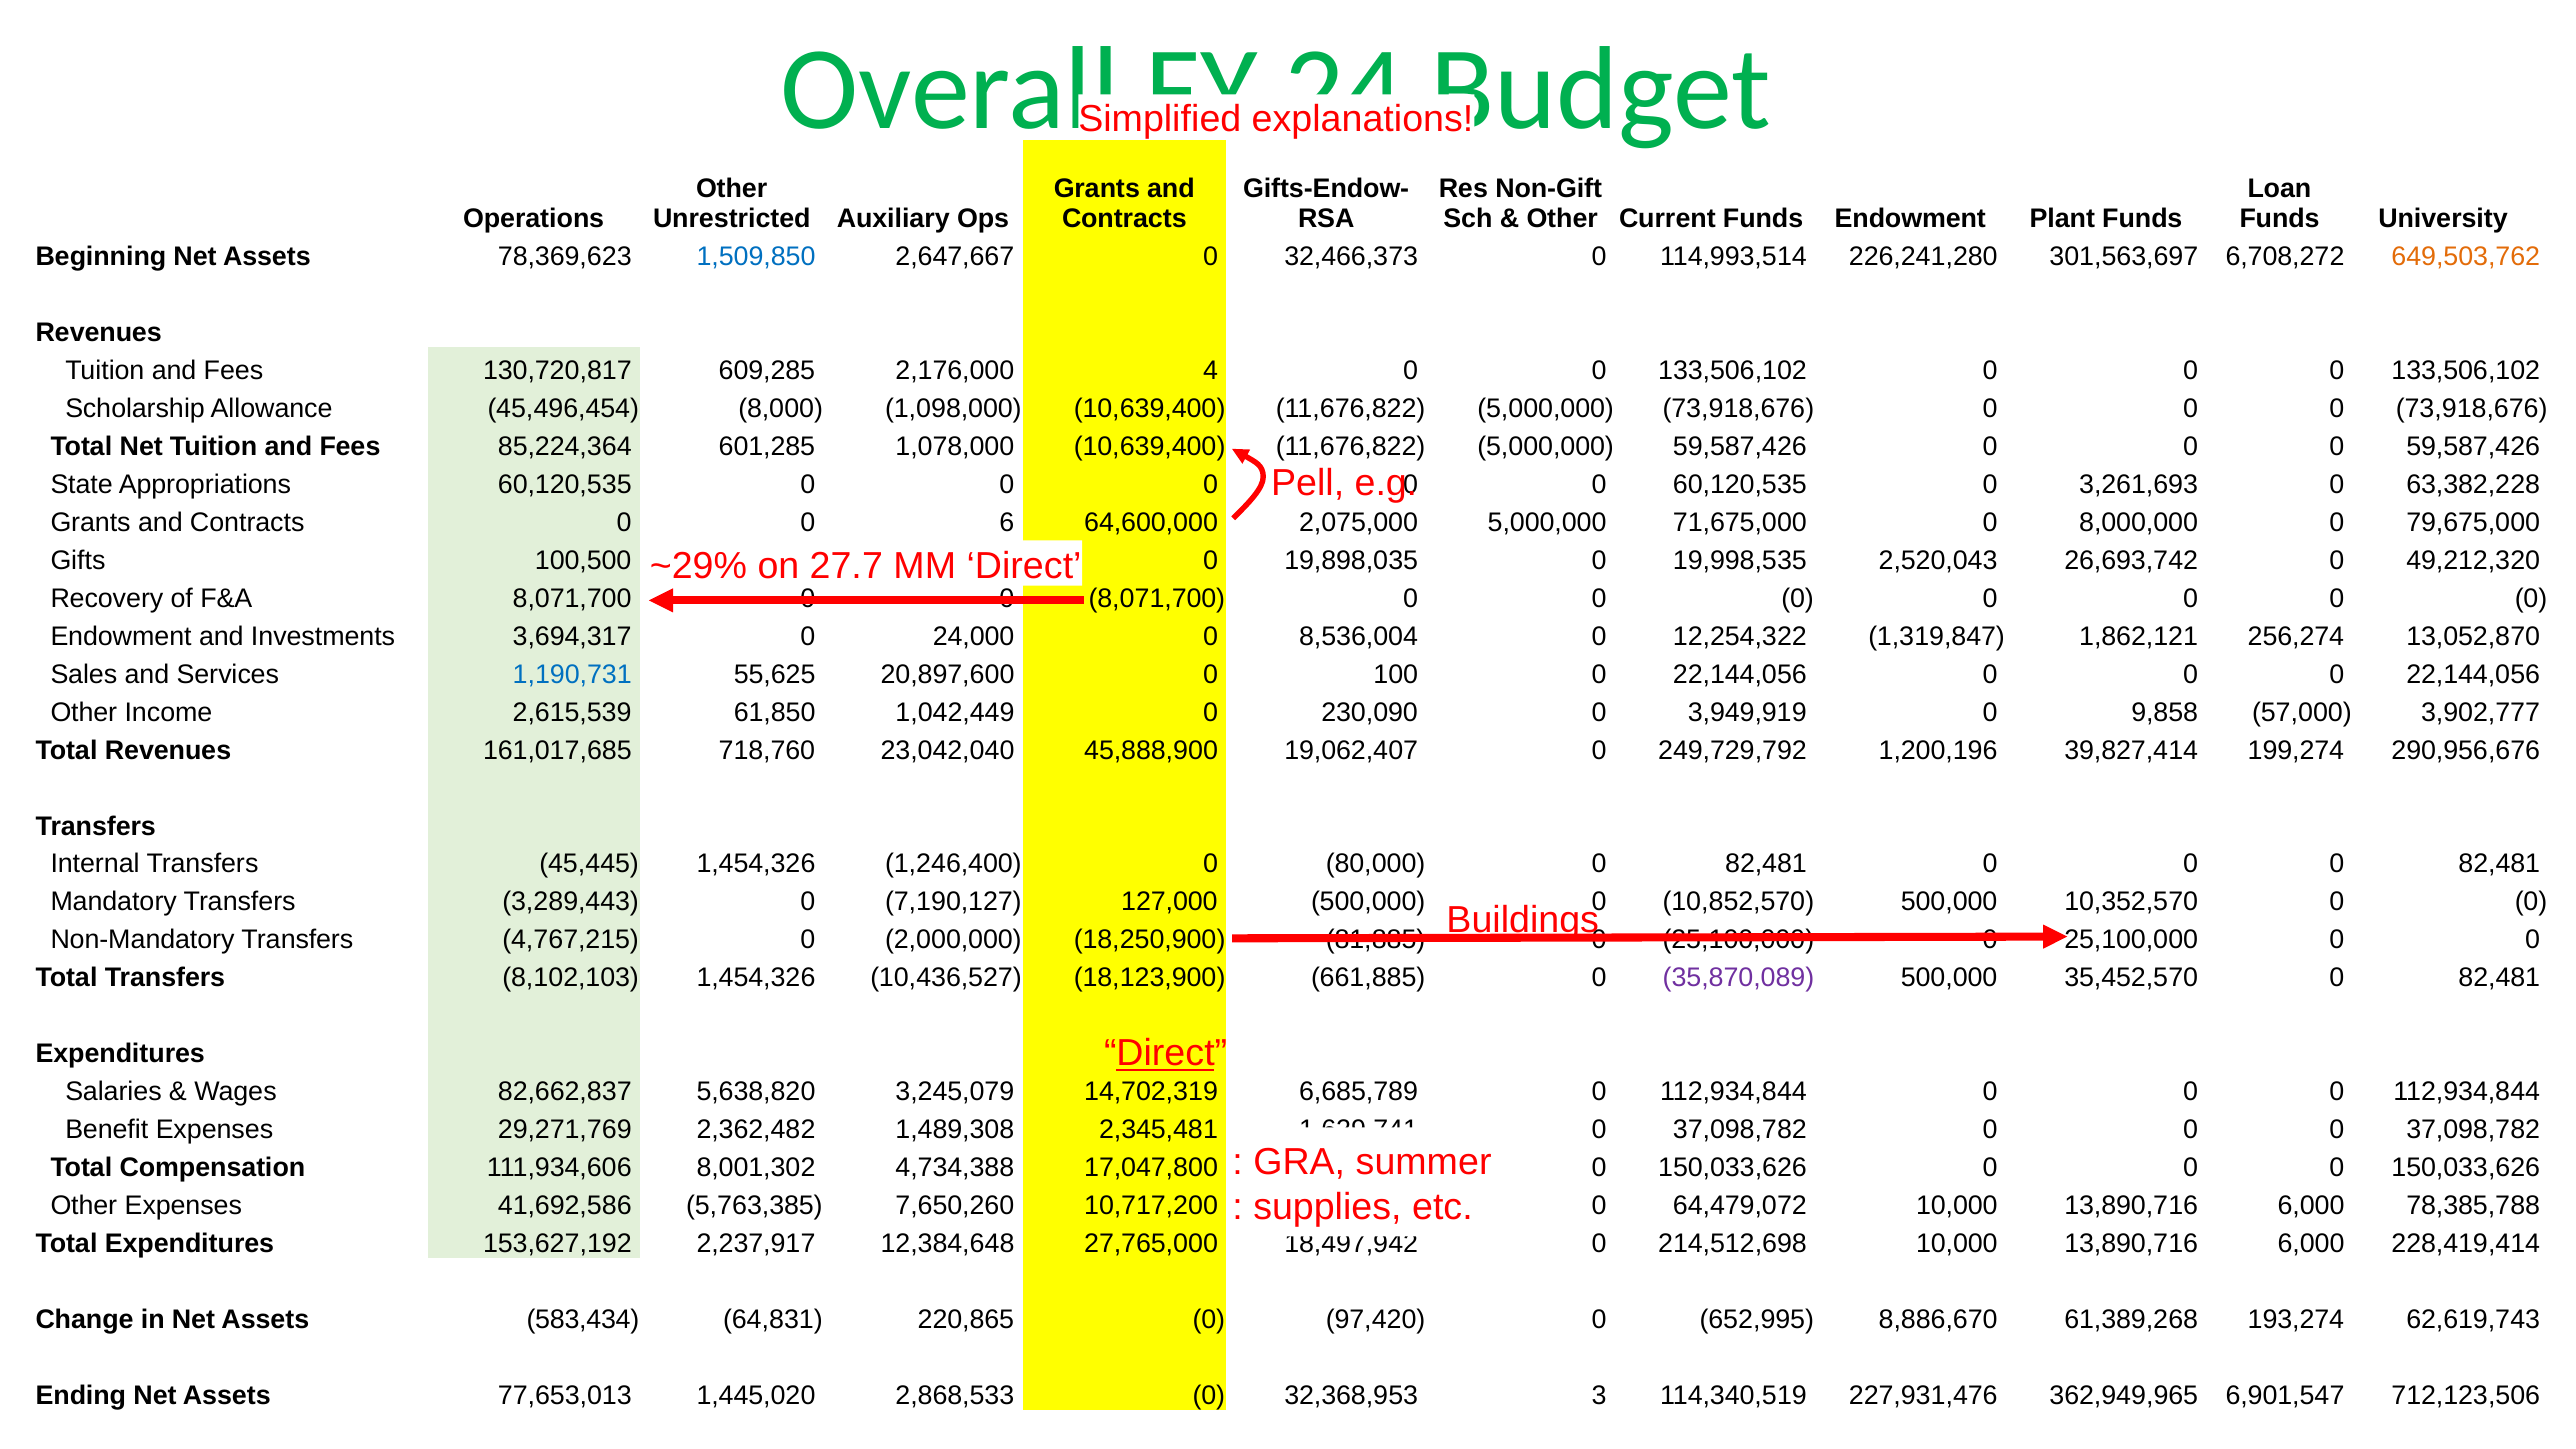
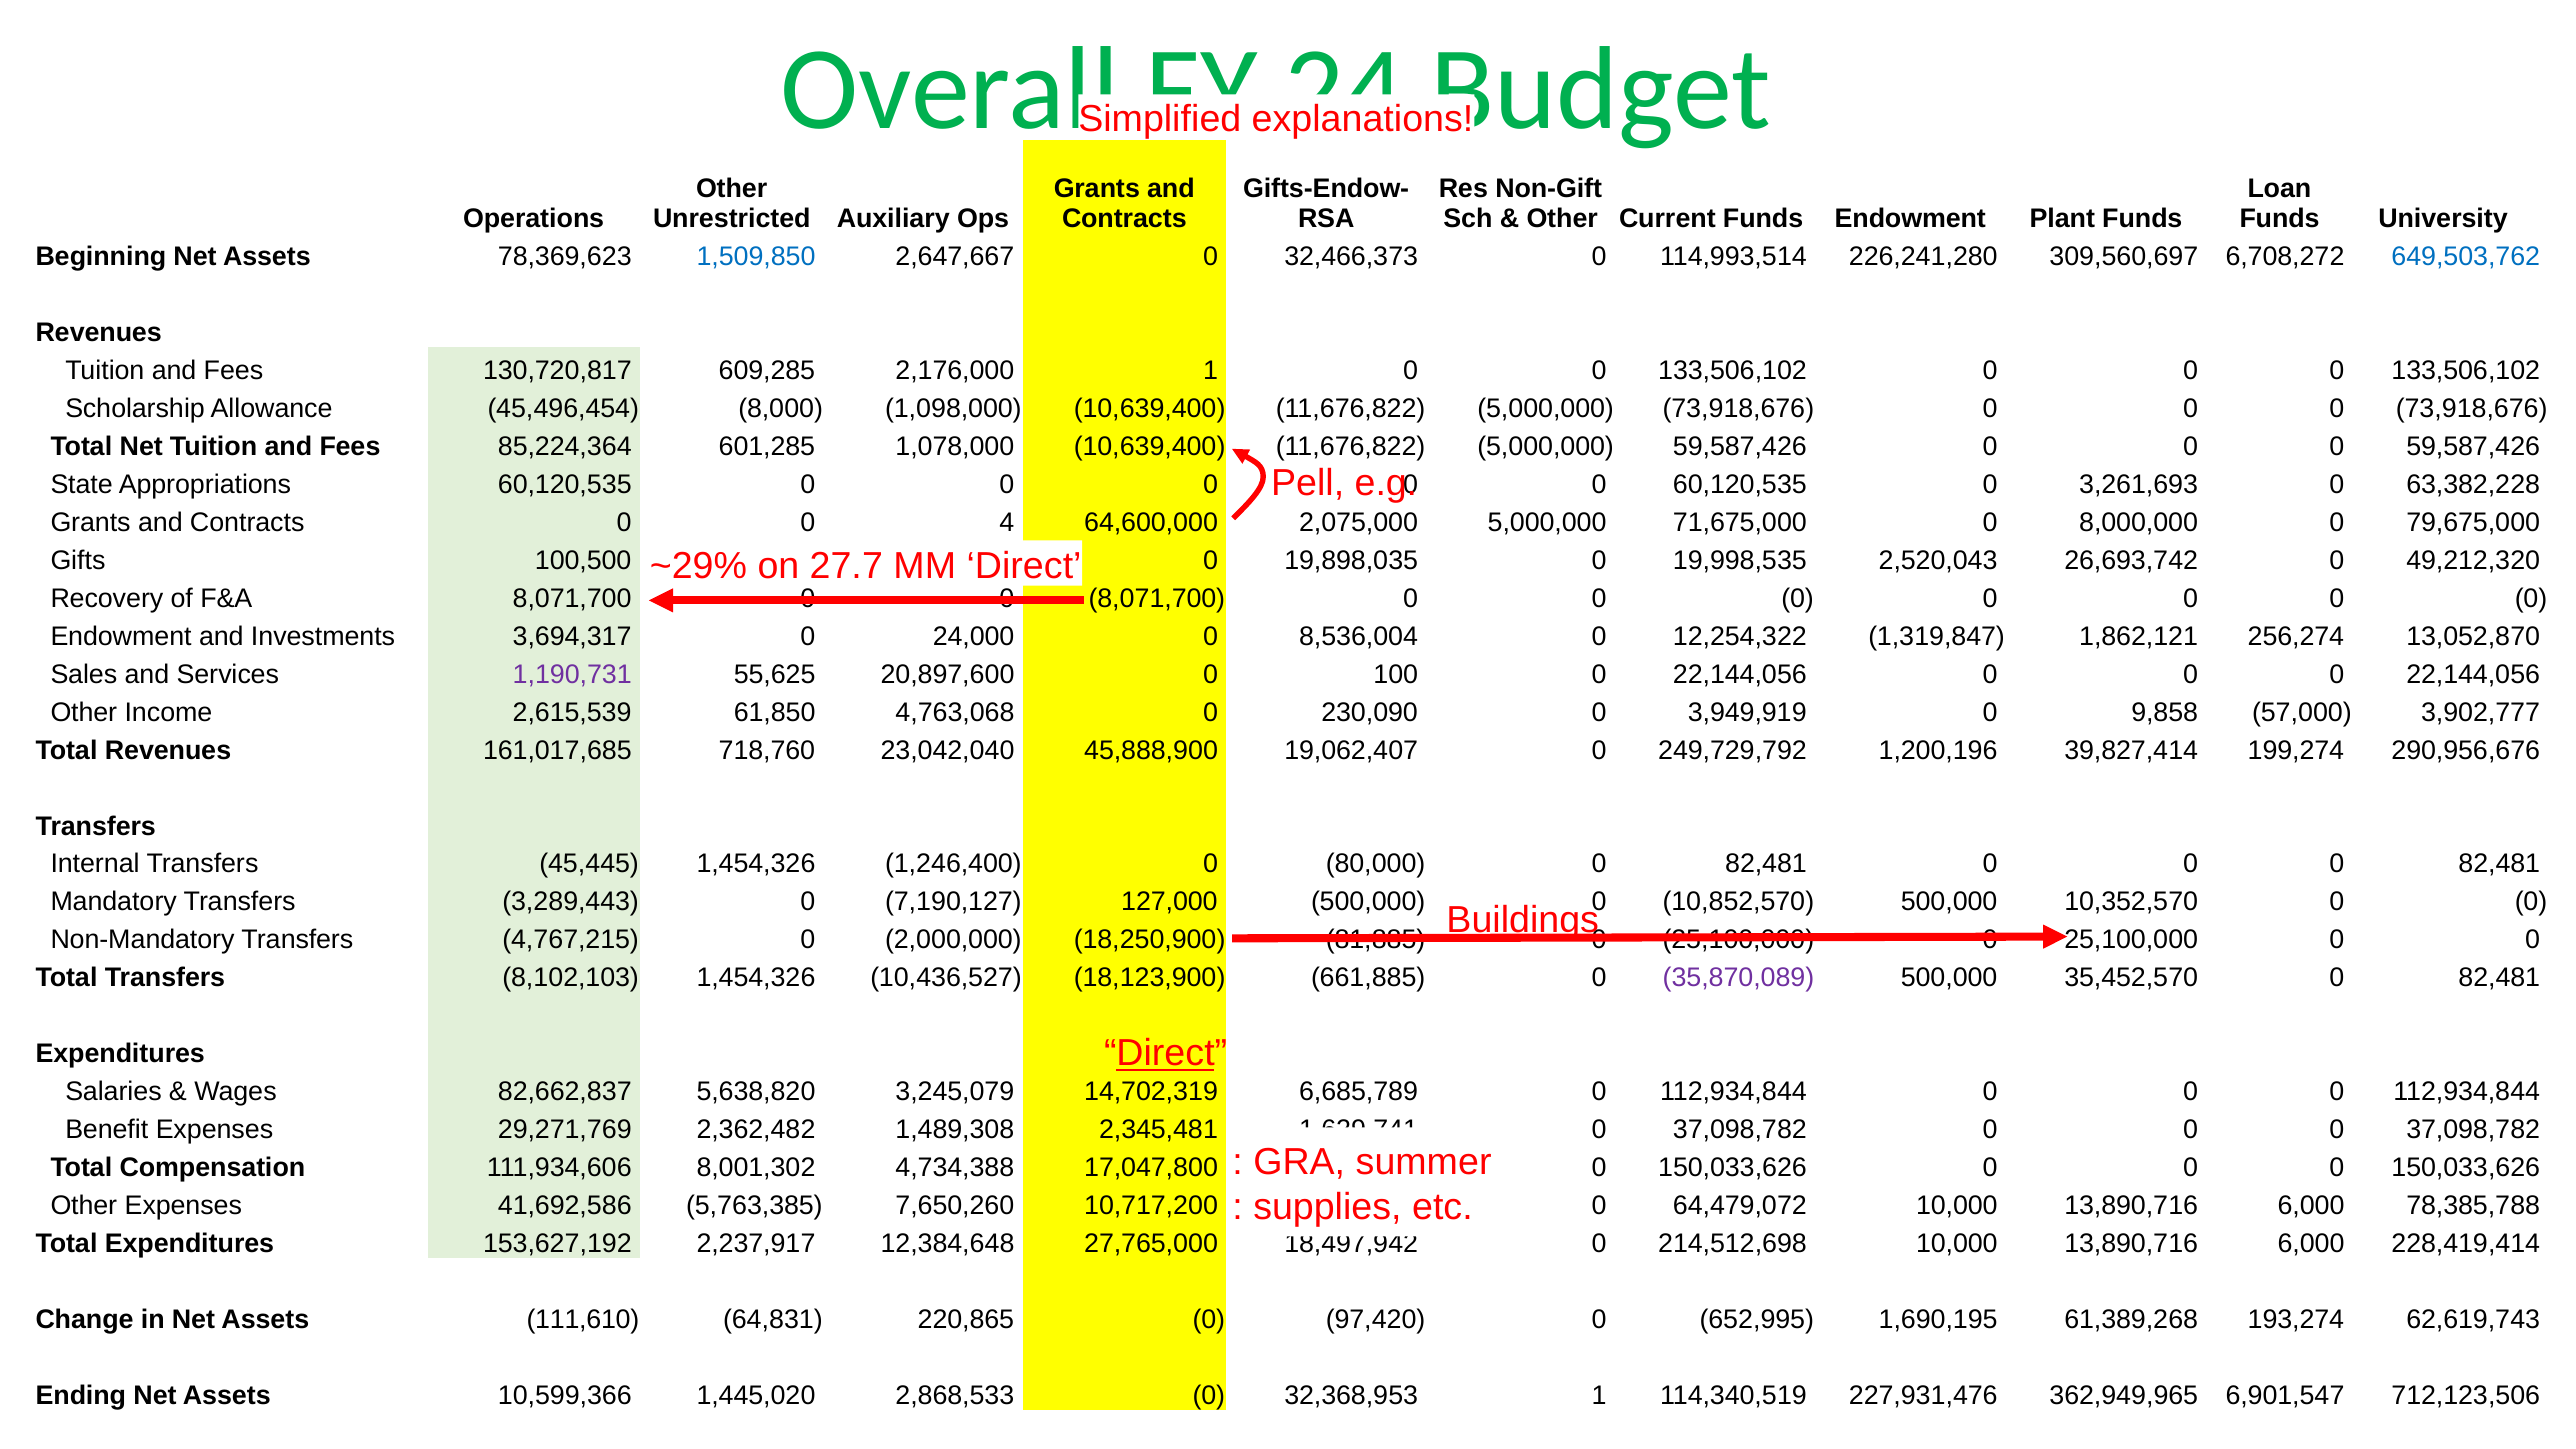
301,563,697: 301,563,697 -> 309,560,697
649,503,762 colour: orange -> blue
2,176,000 4: 4 -> 1
6: 6 -> 4
1,190,731 colour: blue -> purple
1,042,449: 1,042,449 -> 4,763,068
583,434: 583,434 -> 111,610
8,886,670: 8,886,670 -> 1,690,195
77,653,013: 77,653,013 -> 10,599,366
32,368,953 3: 3 -> 1
